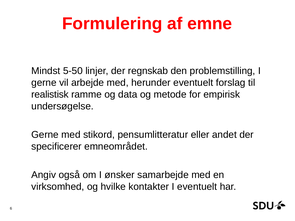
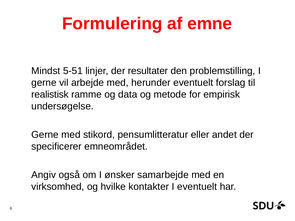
5-50: 5-50 -> 5-51
regnskab: regnskab -> resultater
